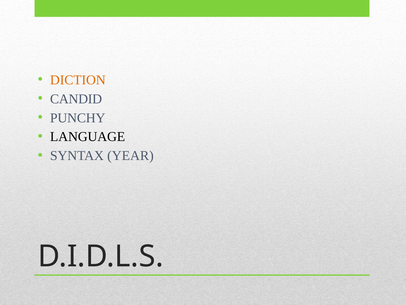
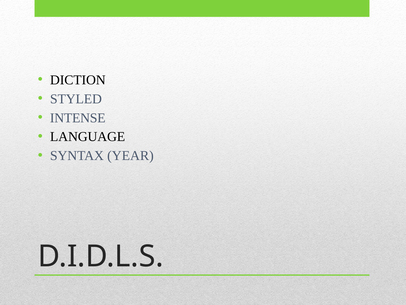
DICTION colour: orange -> black
CANDID: CANDID -> STYLED
PUNCHY: PUNCHY -> INTENSE
